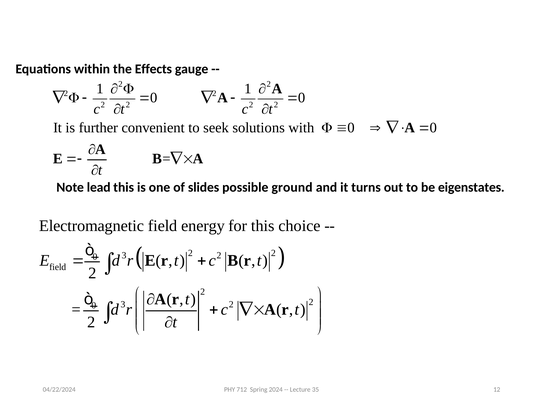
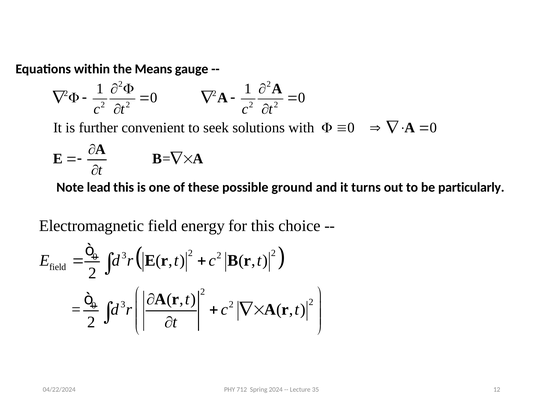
Effects: Effects -> Means
slides: slides -> these
eigenstates: eigenstates -> particularly
